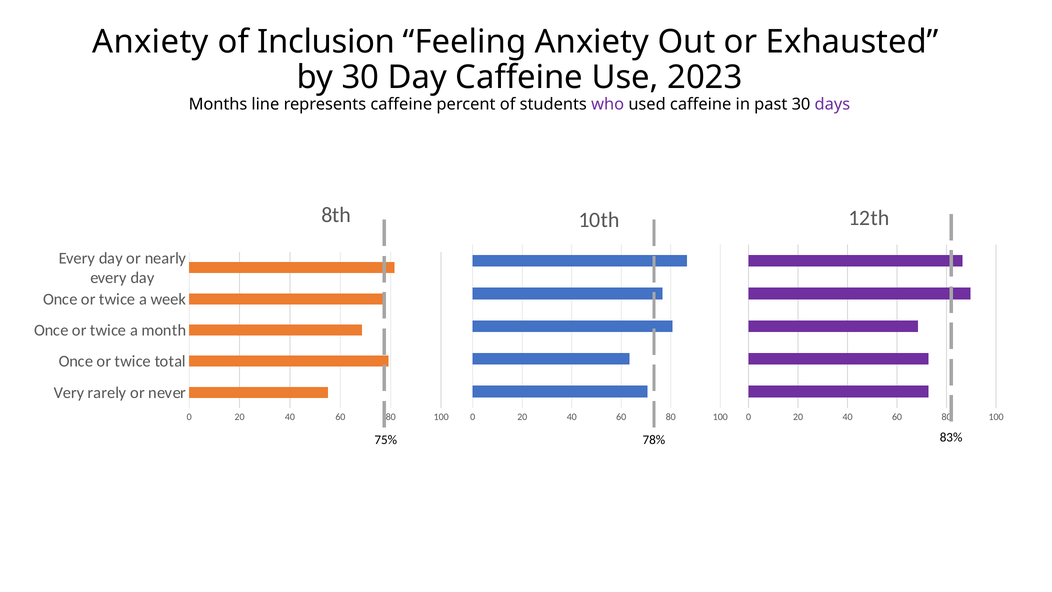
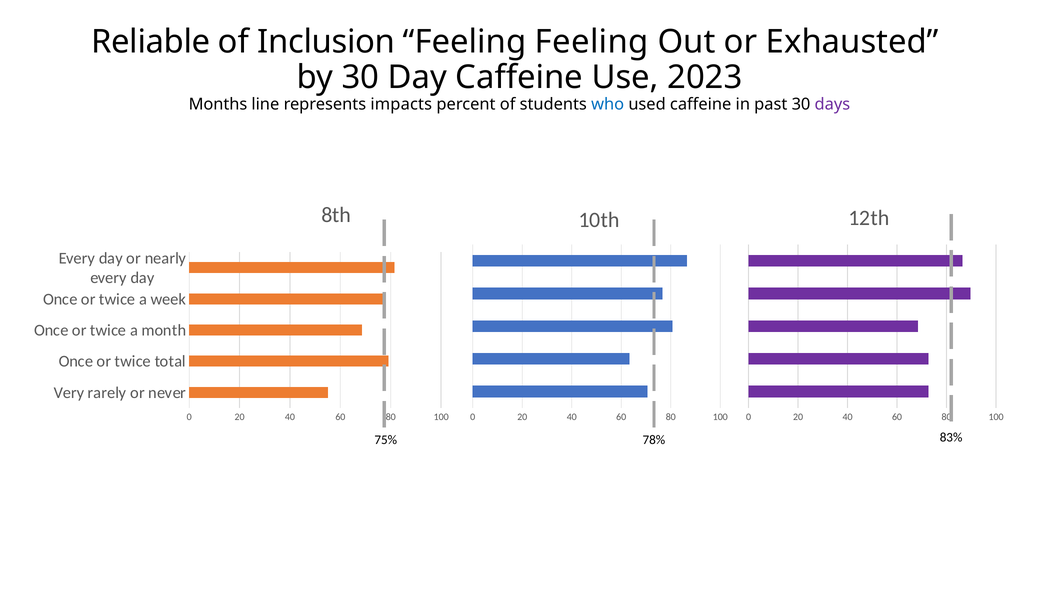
Anxiety at (150, 42): Anxiety -> Reliable
Feeling Anxiety: Anxiety -> Feeling
represents caffeine: caffeine -> impacts
who colour: purple -> blue
